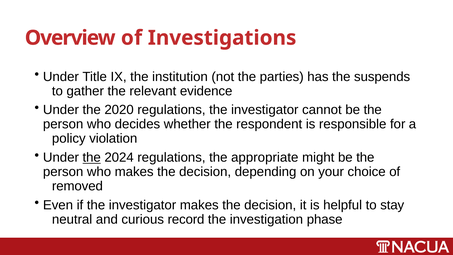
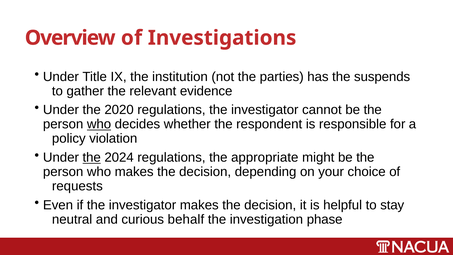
who at (99, 124) underline: none -> present
removed: removed -> requests
record: record -> behalf
